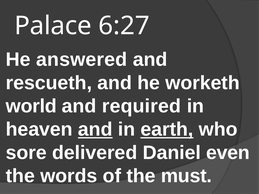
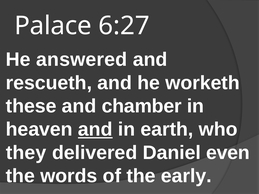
world: world -> these
required: required -> chamber
earth underline: present -> none
sore: sore -> they
must: must -> early
